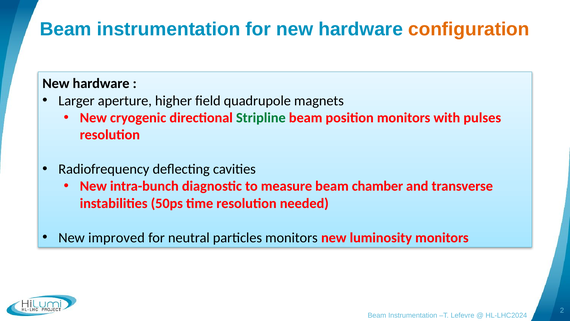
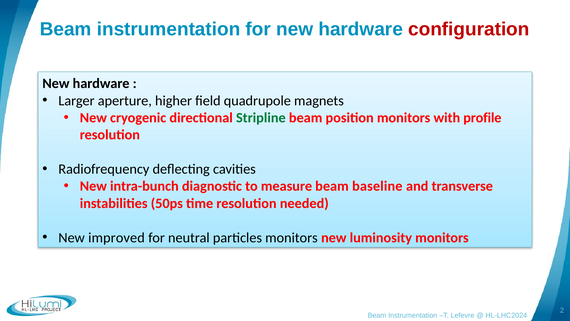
configuration colour: orange -> red
pulses: pulses -> profile
chamber: chamber -> baseline
